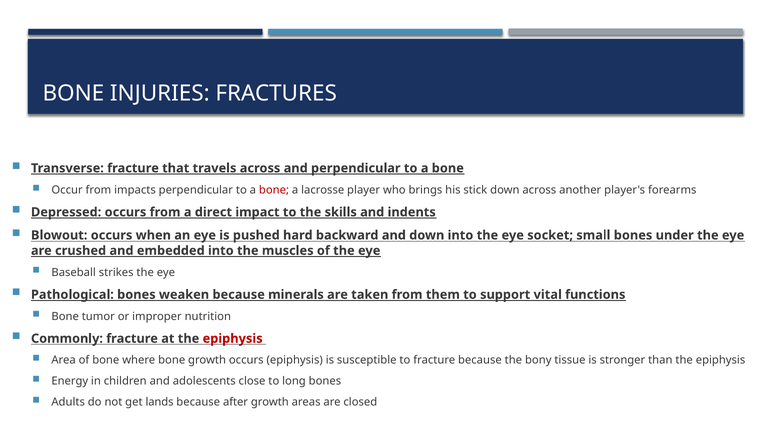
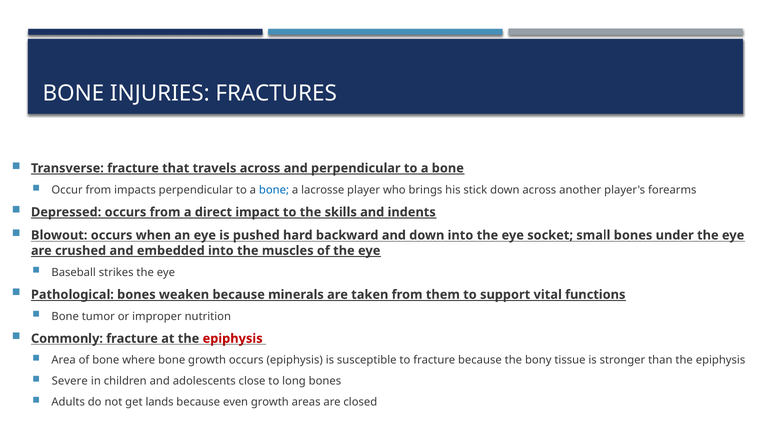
bone at (274, 190) colour: red -> blue
Energy: Energy -> Severe
after: after -> even
